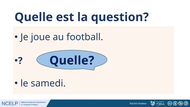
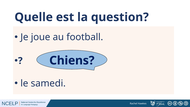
Quelle at (72, 60): Quelle -> Chiens
